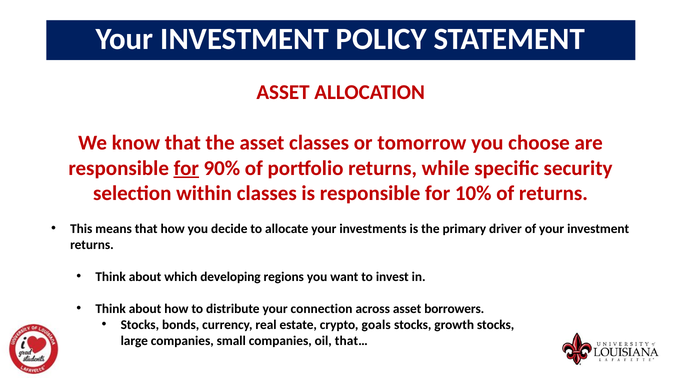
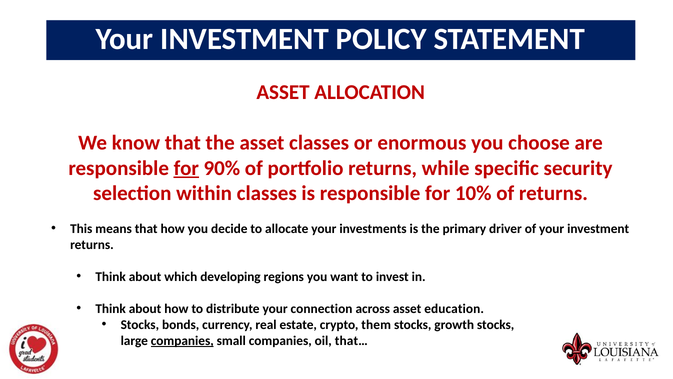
tomorrow: tomorrow -> enormous
borrowers: borrowers -> education
goals: goals -> them
companies at (182, 340) underline: none -> present
